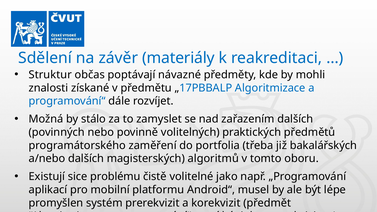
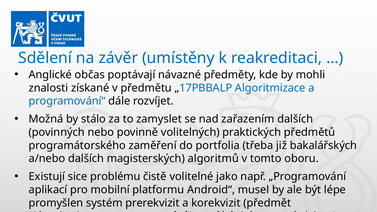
materiály: materiály -> umístěny
Struktur: Struktur -> Anglické
